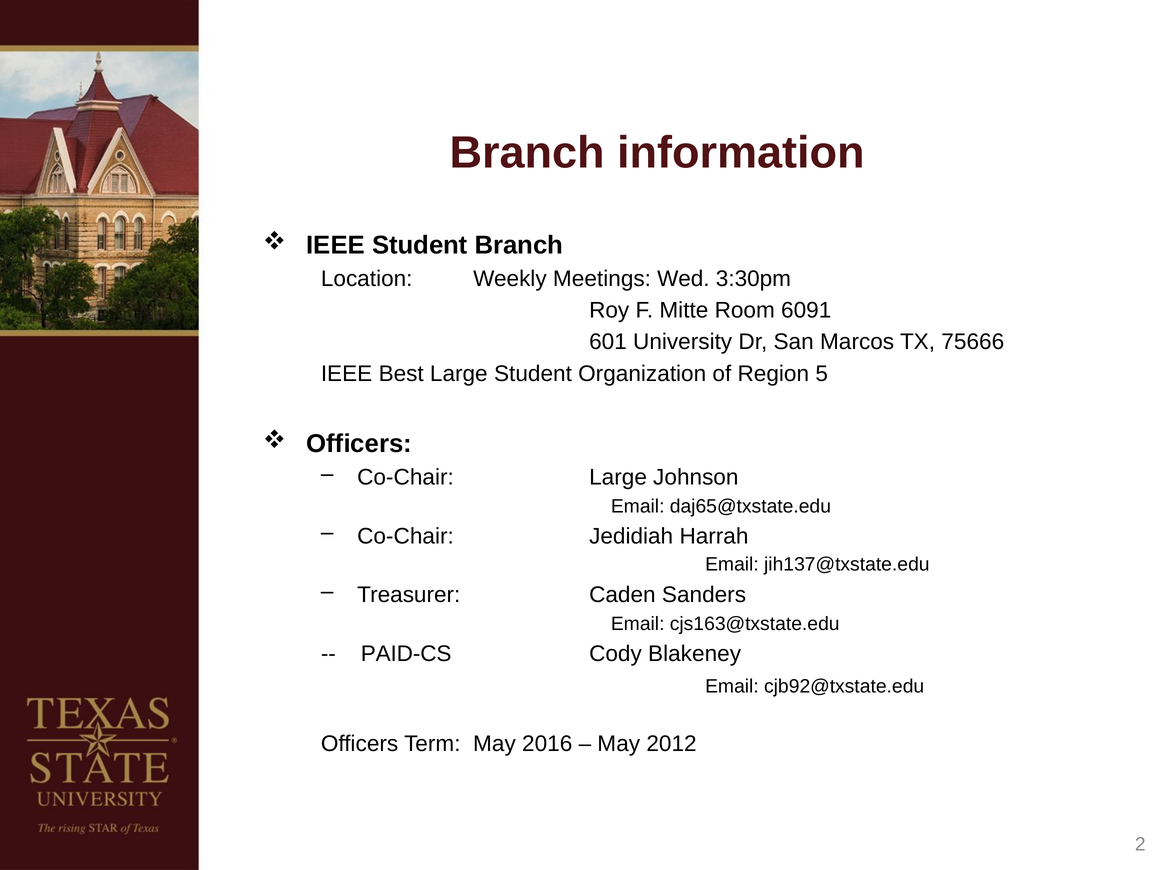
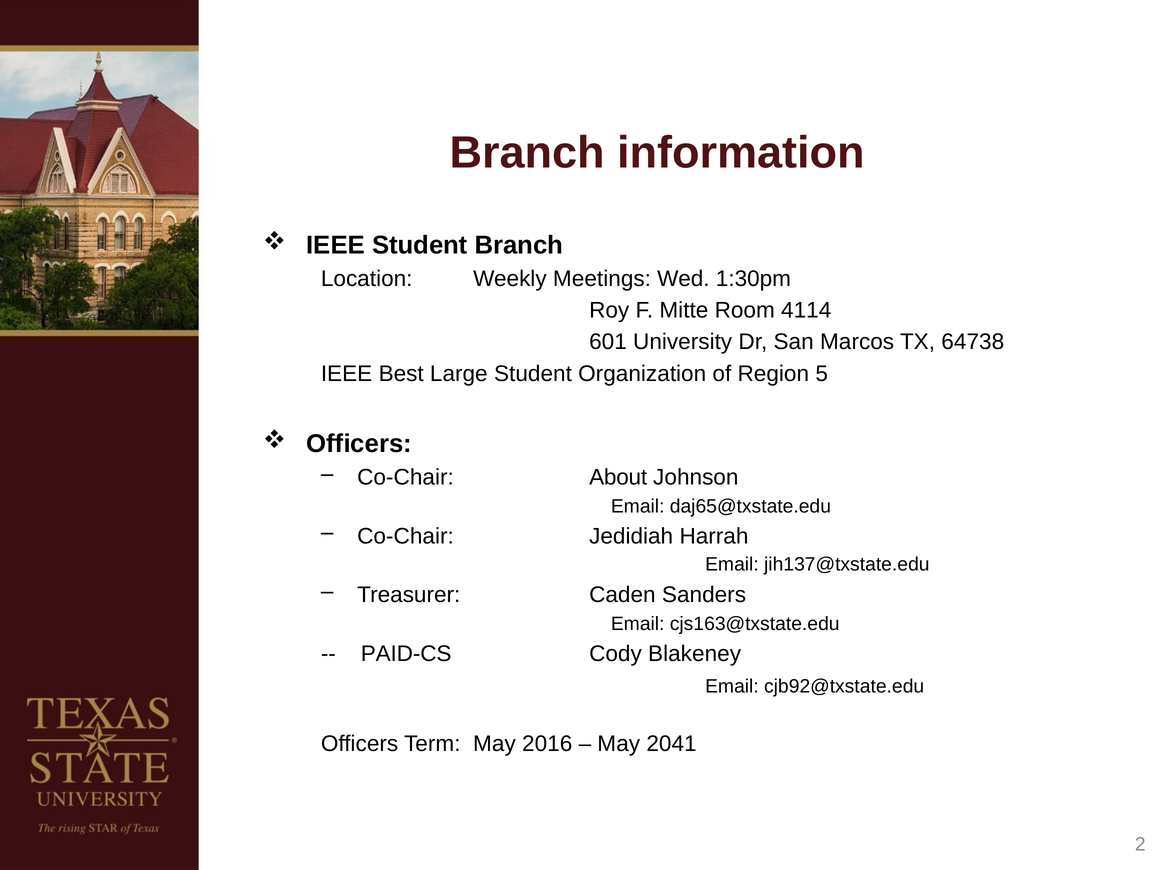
3:30pm: 3:30pm -> 1:30pm
6091: 6091 -> 4114
75666: 75666 -> 64738
Co-Chair Large: Large -> About
2012: 2012 -> 2041
